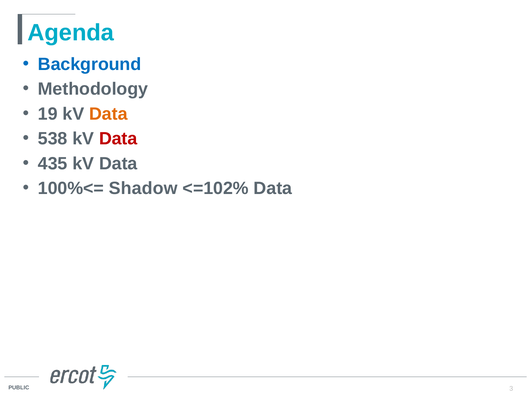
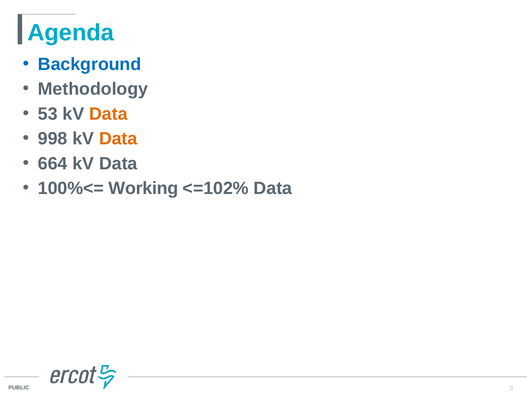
19: 19 -> 53
538: 538 -> 998
Data at (118, 139) colour: red -> orange
435: 435 -> 664
Shadow: Shadow -> Working
